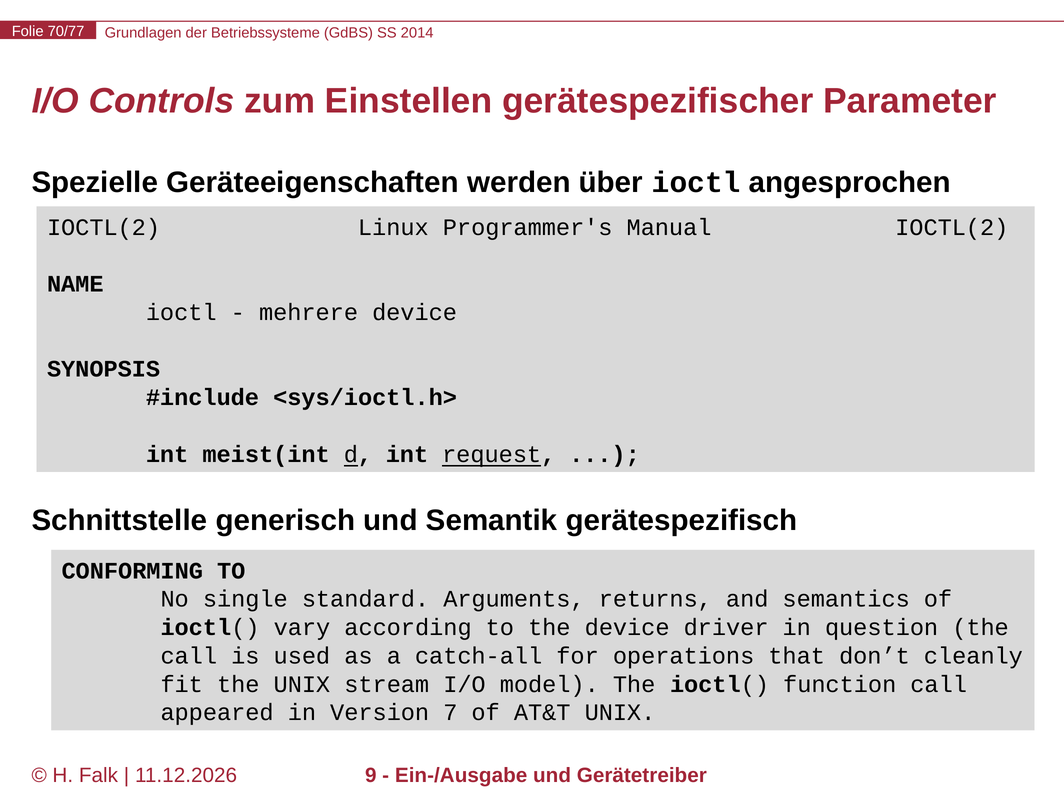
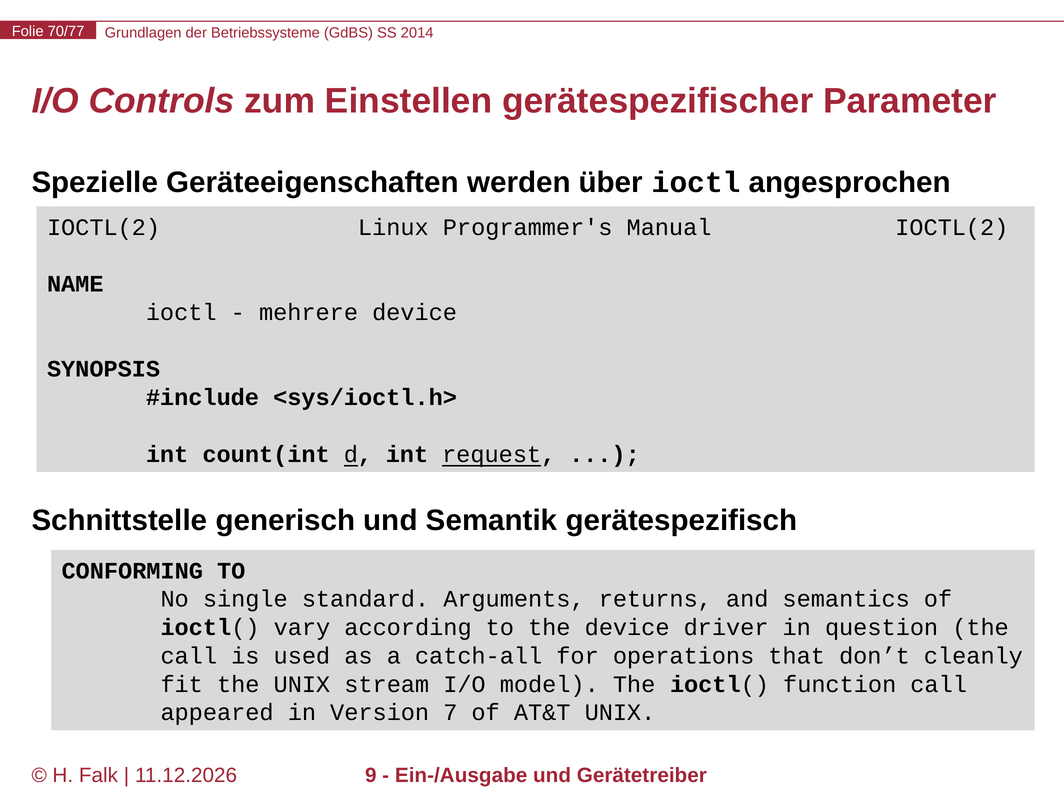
meist(int: meist(int -> count(int
